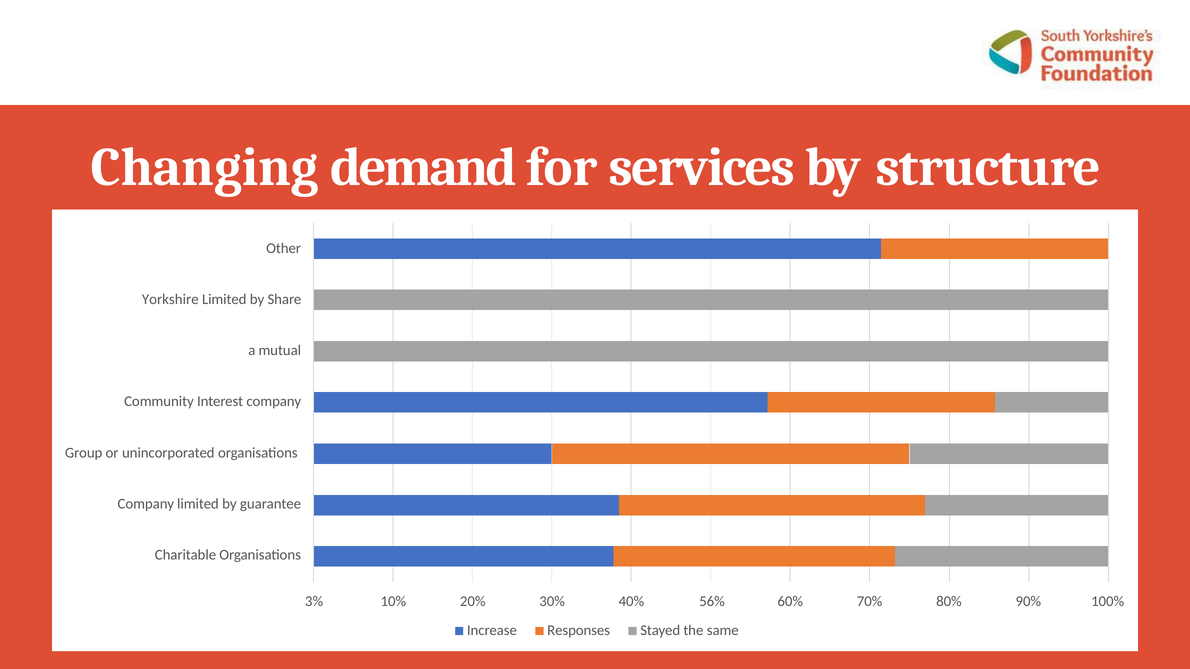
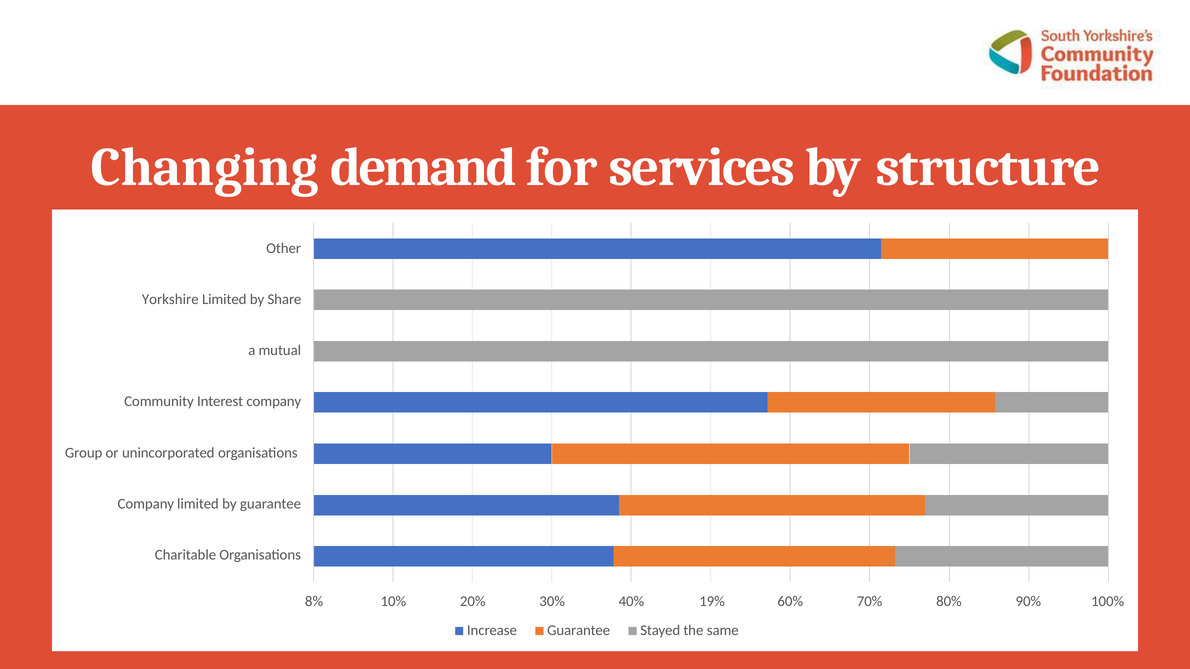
3%: 3% -> 8%
56%: 56% -> 19%
Increase Responses: Responses -> Guarantee
